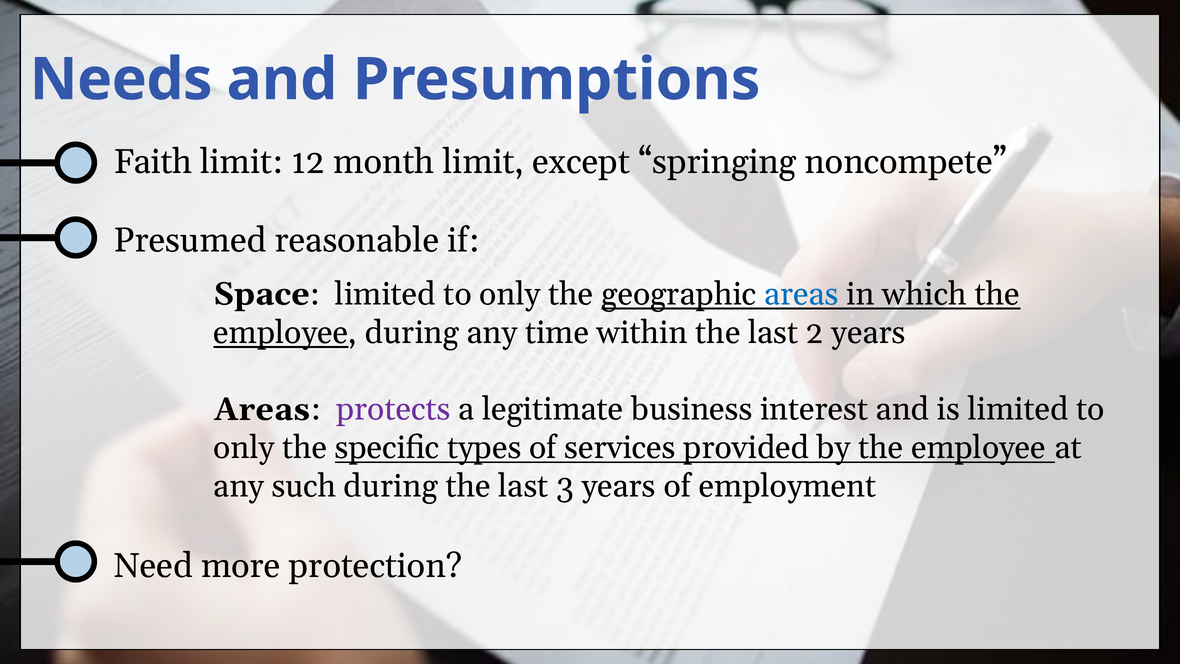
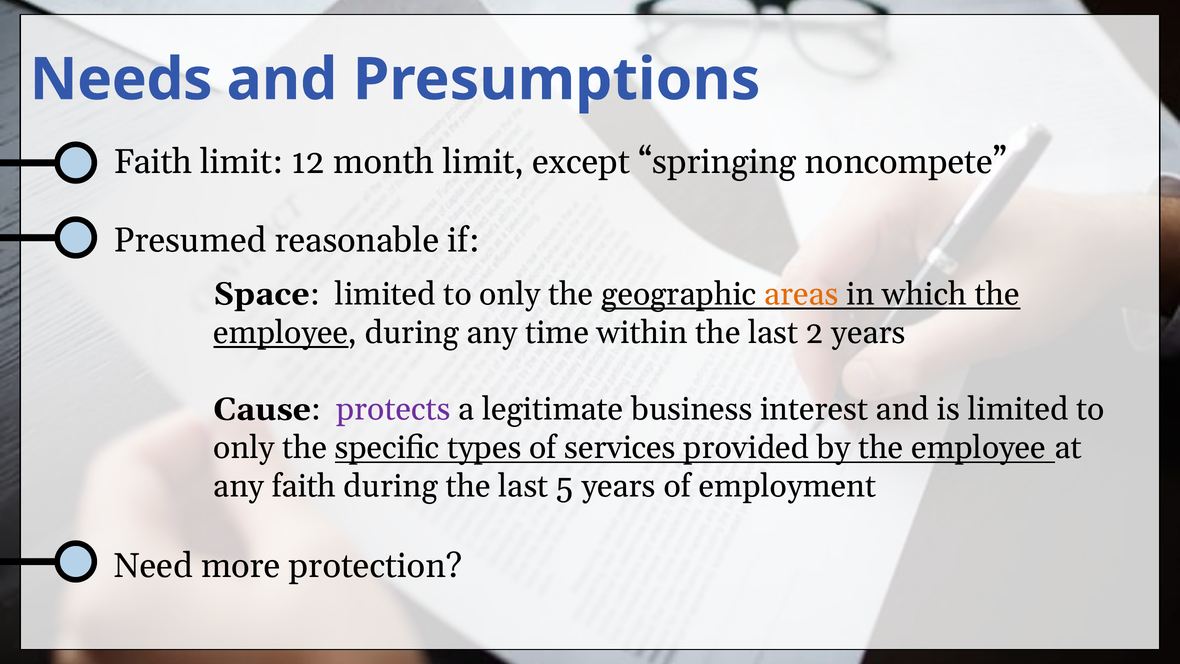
areas at (801, 294) colour: blue -> orange
Areas at (262, 409): Areas -> Cause
any such: such -> faith
3: 3 -> 5
